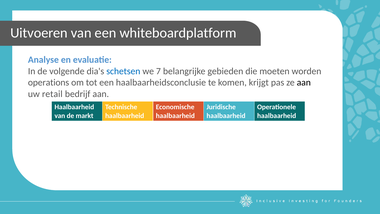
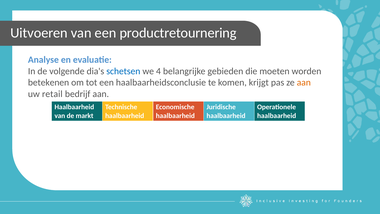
whiteboardplatform: whiteboardplatform -> productretournering
7: 7 -> 4
operations: operations -> betekenen
aan at (304, 82) colour: black -> orange
